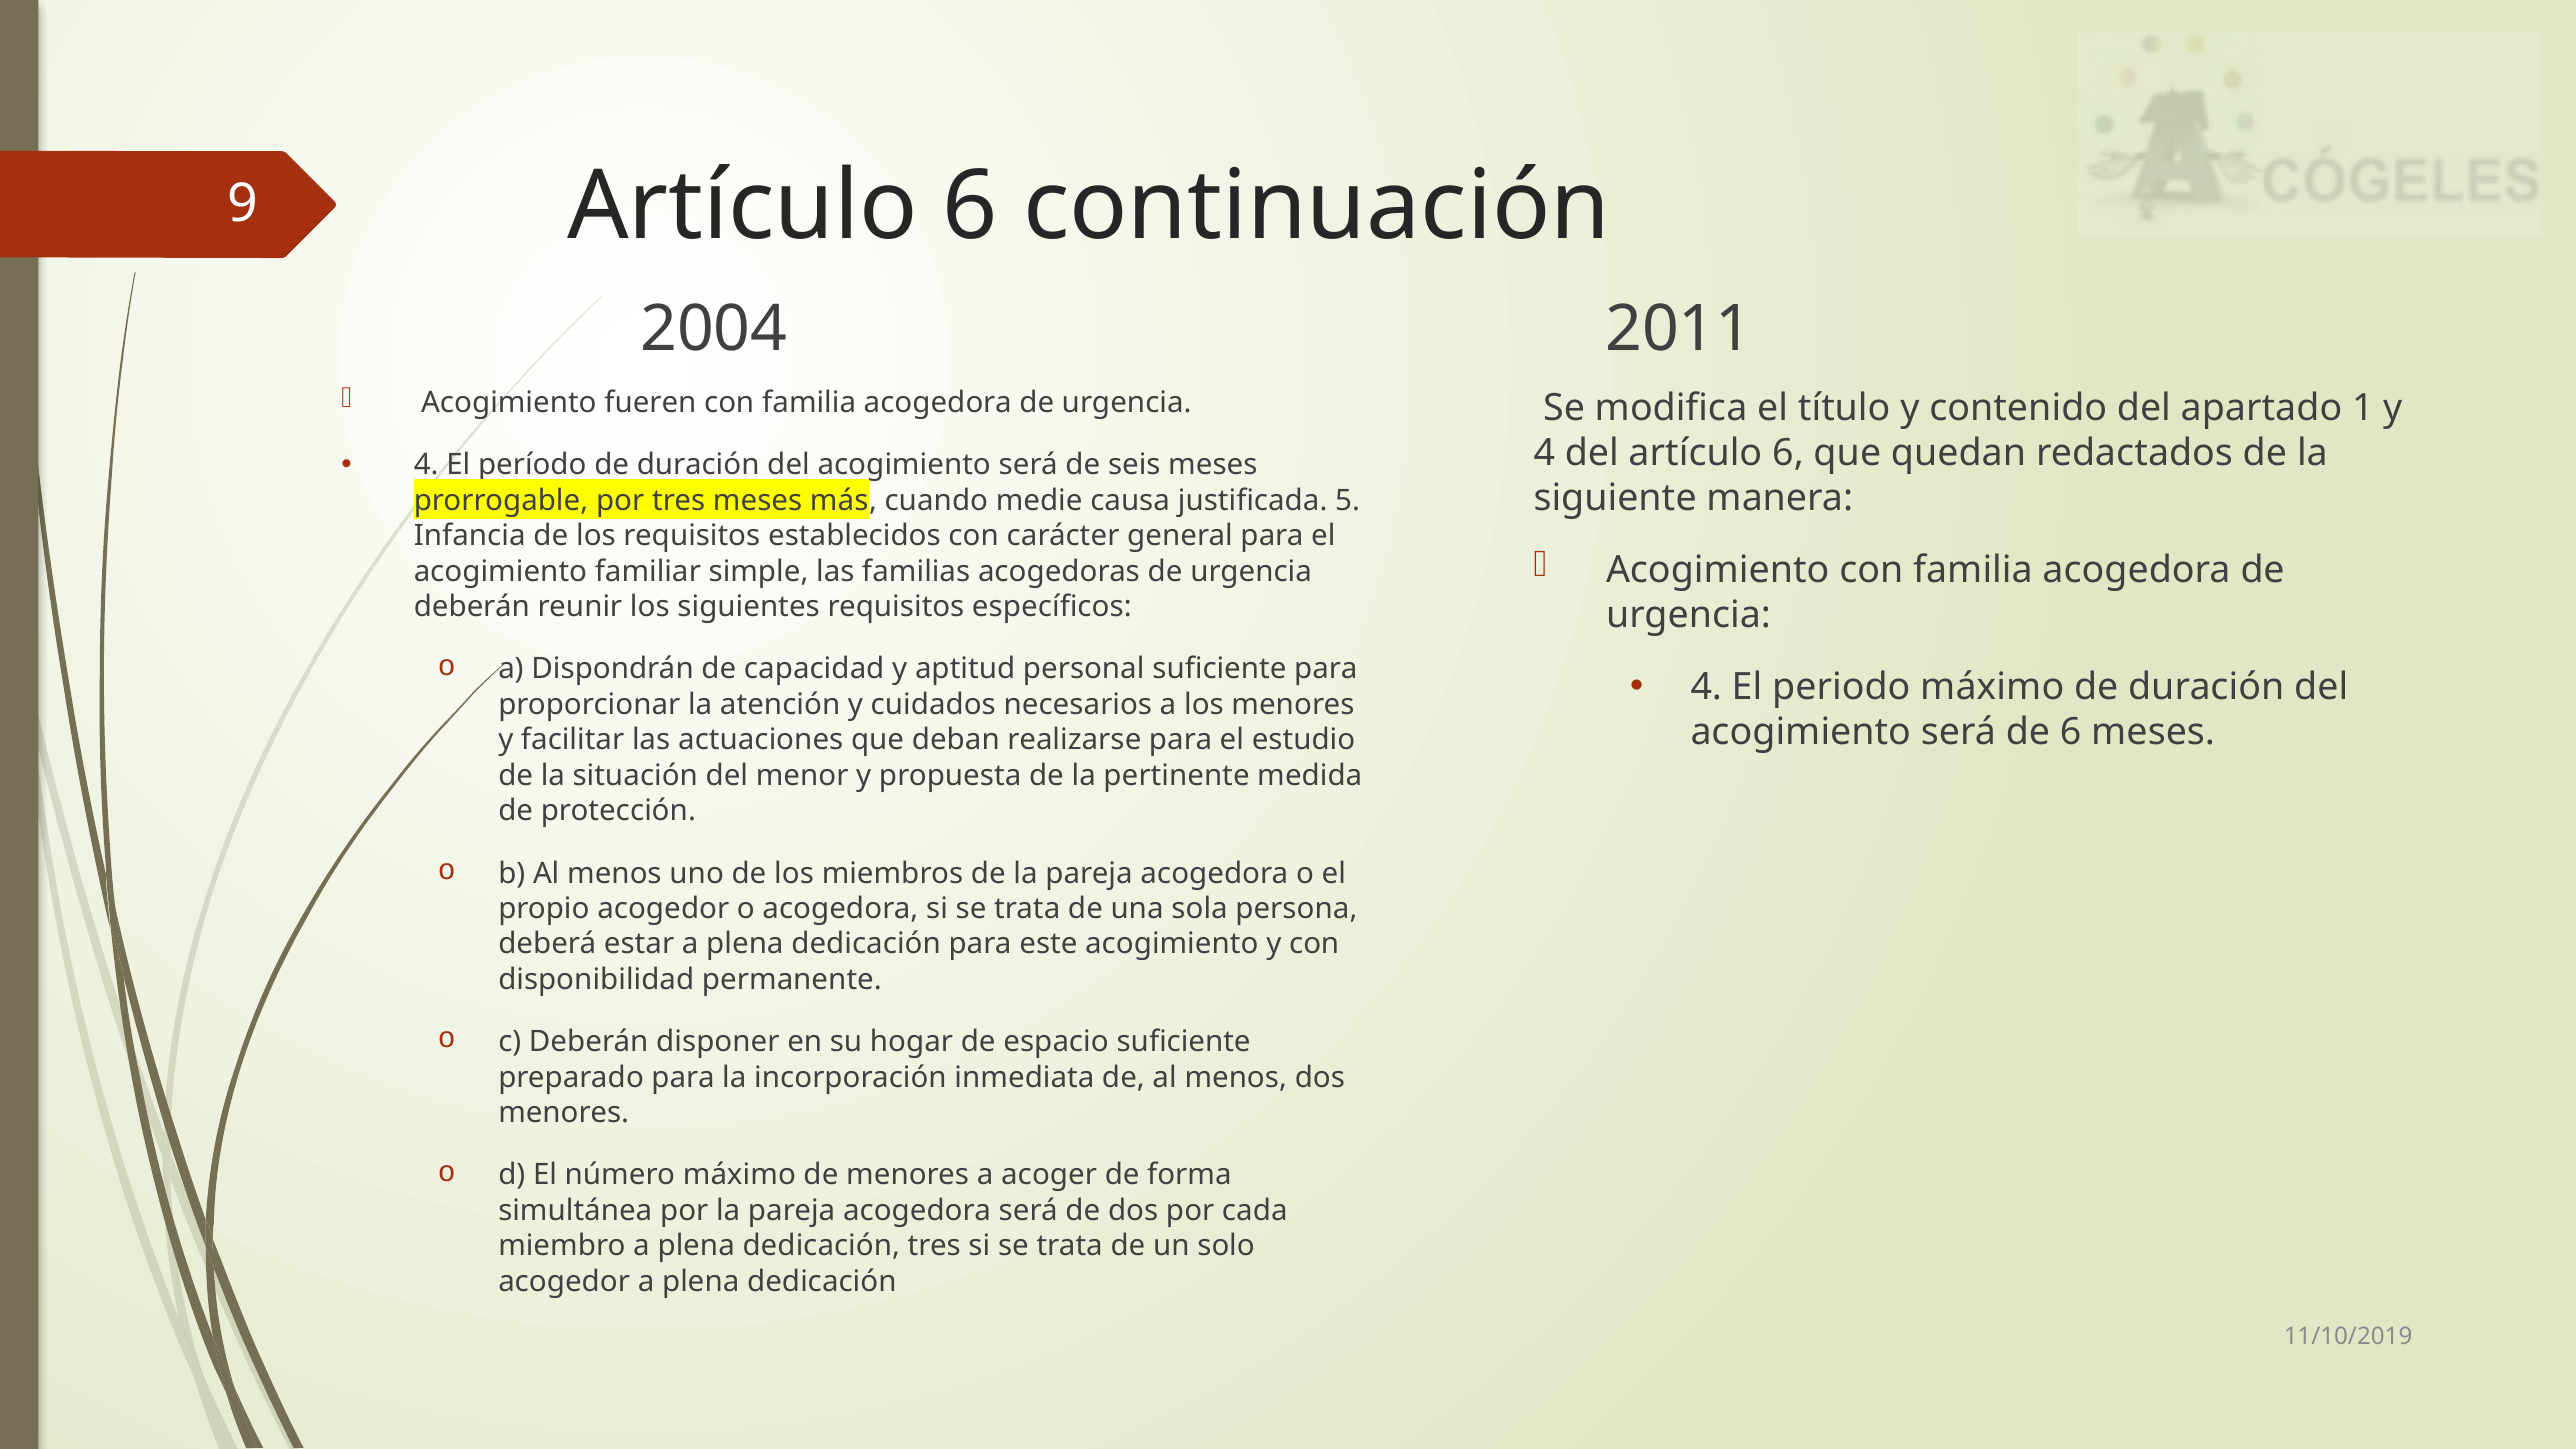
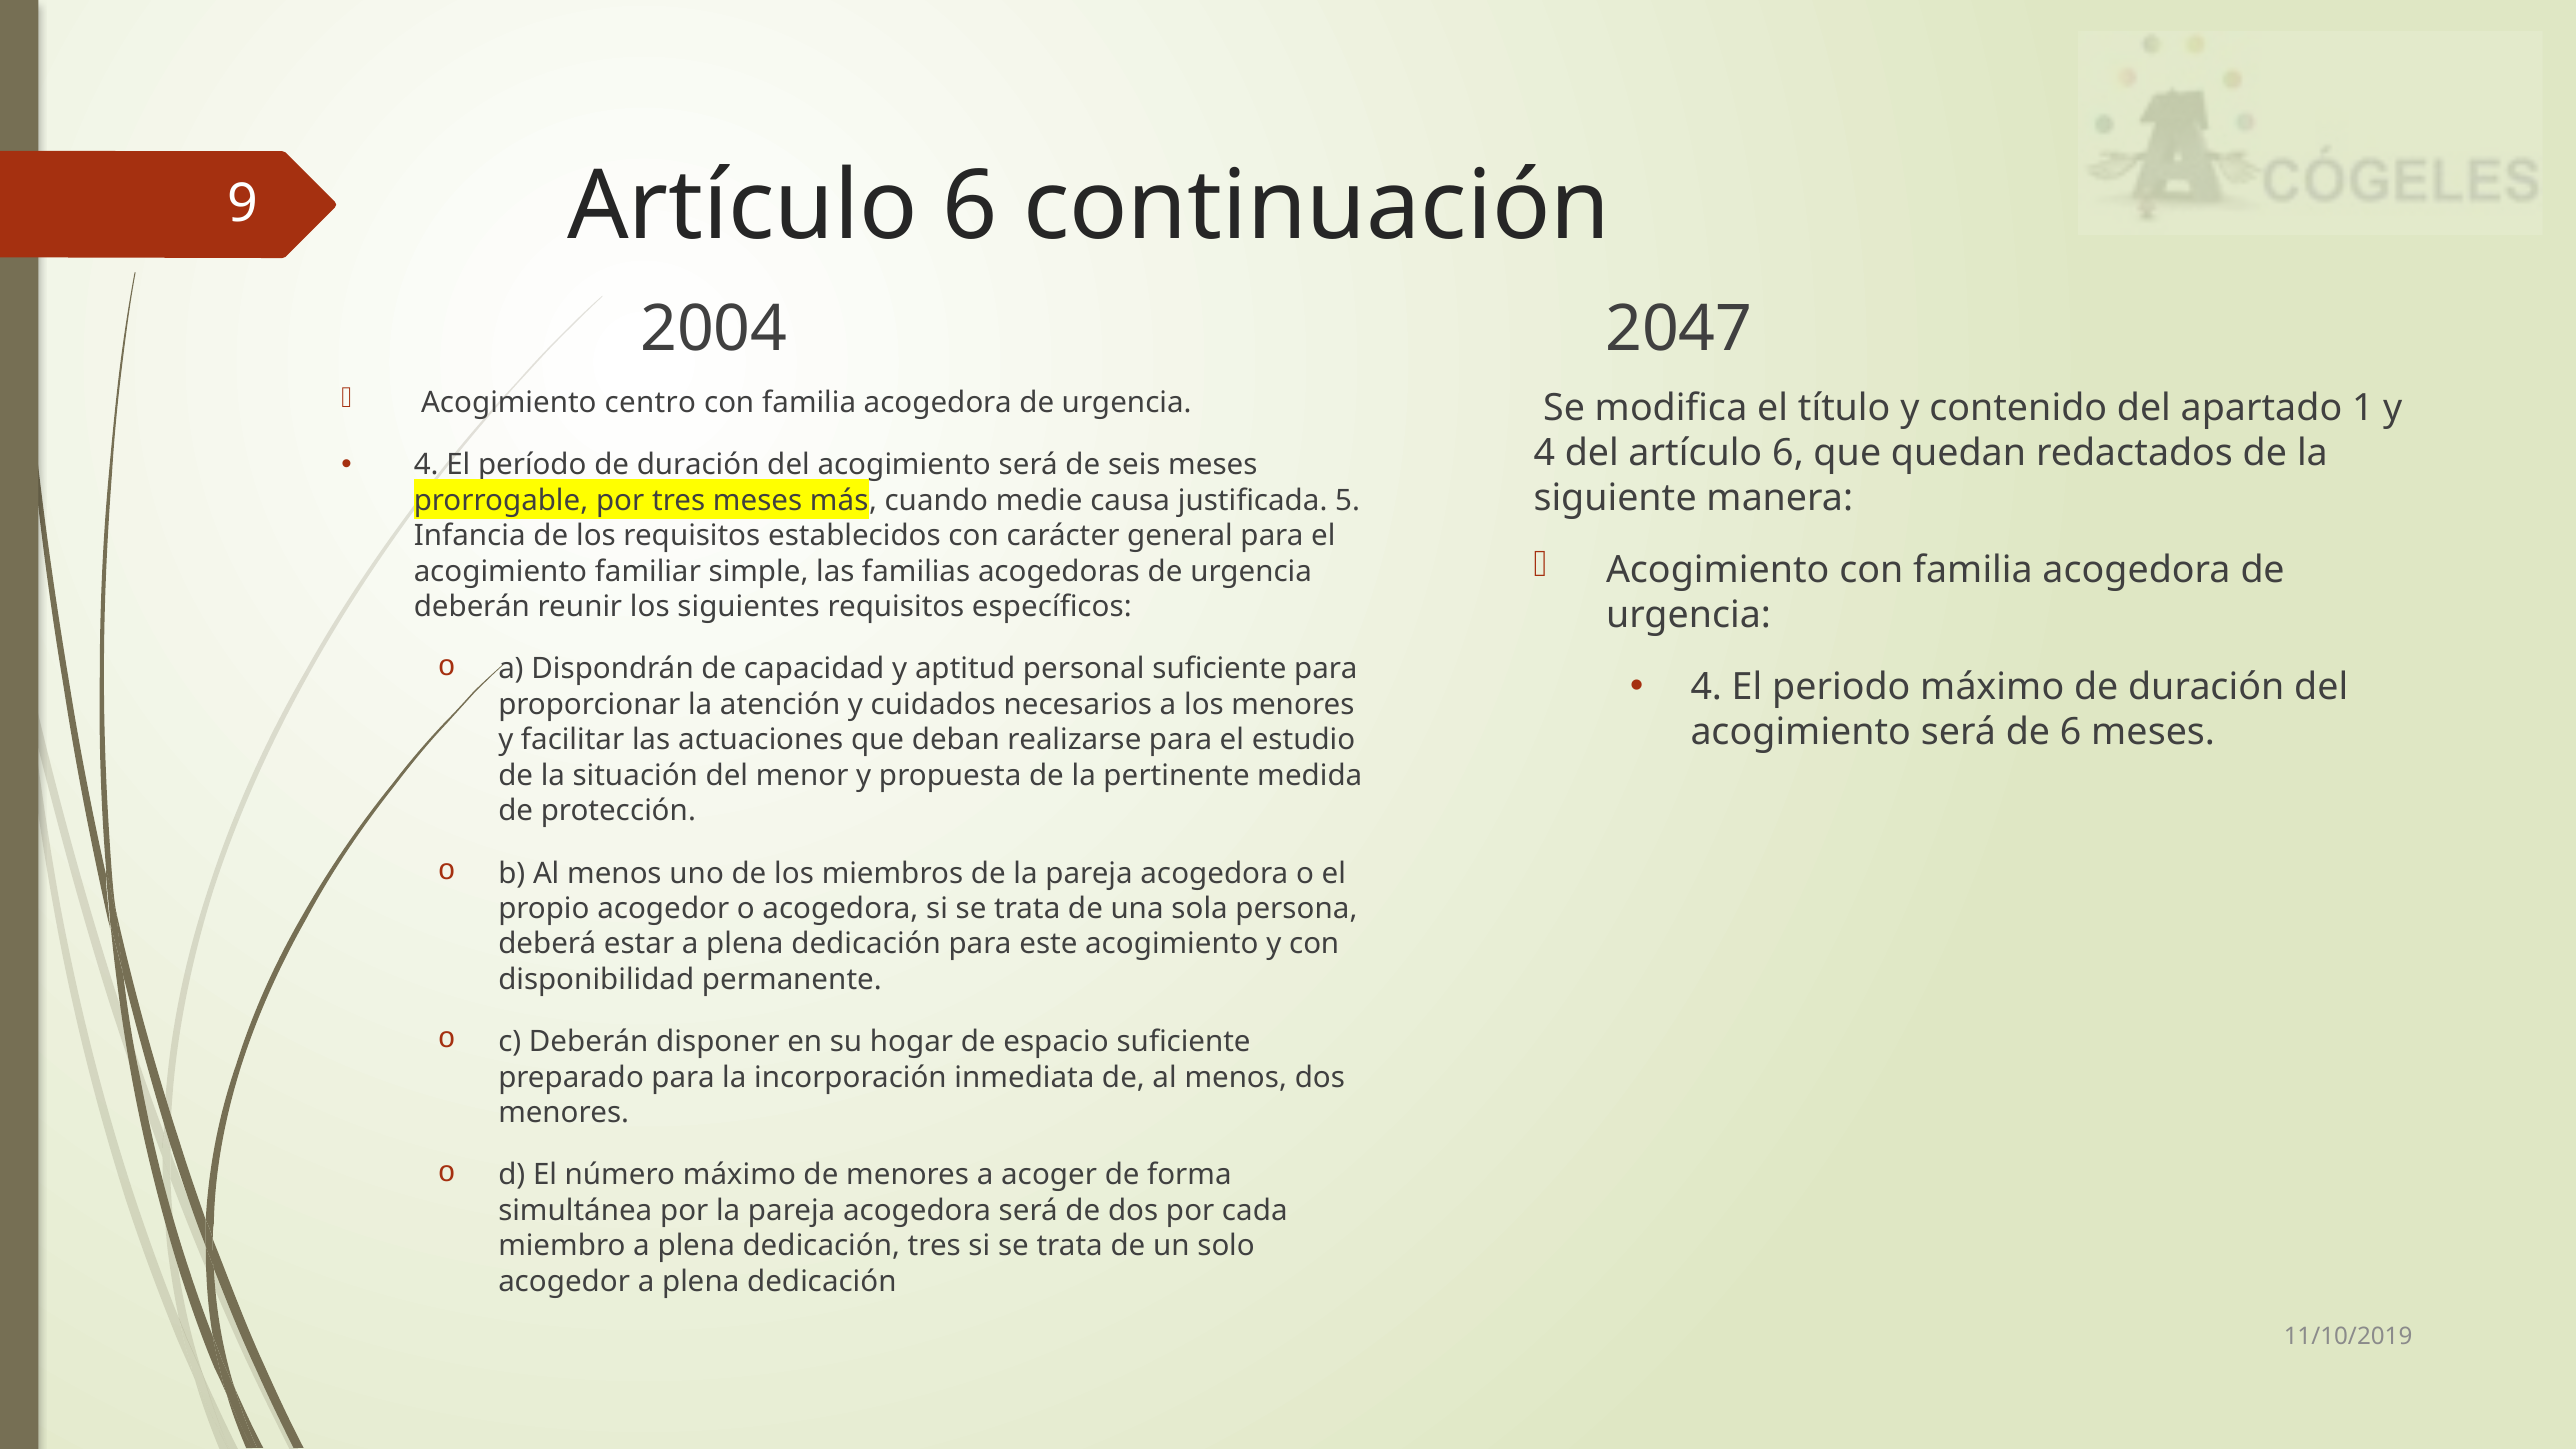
2011: 2011 -> 2047
fueren: fueren -> centro
